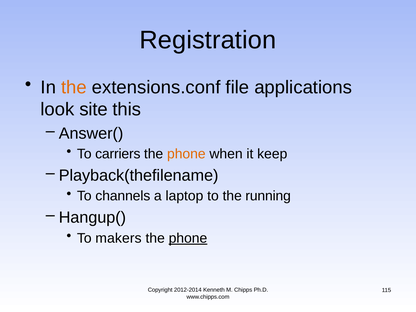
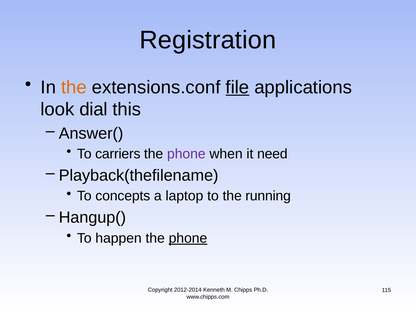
file underline: none -> present
site: site -> dial
phone at (186, 154) colour: orange -> purple
keep: keep -> need
channels: channels -> concepts
makers: makers -> happen
